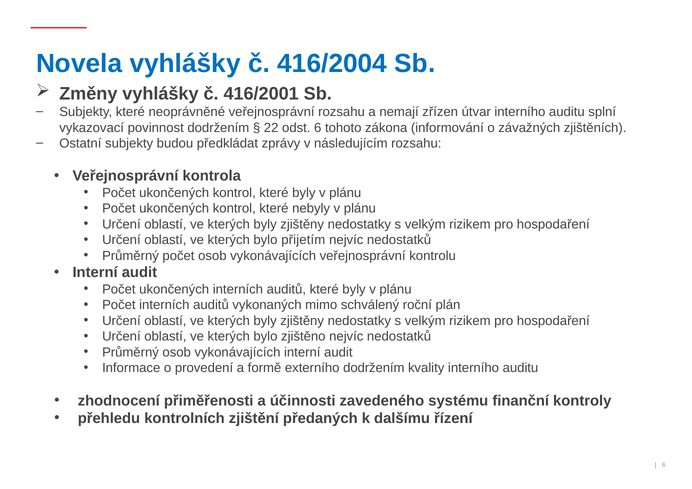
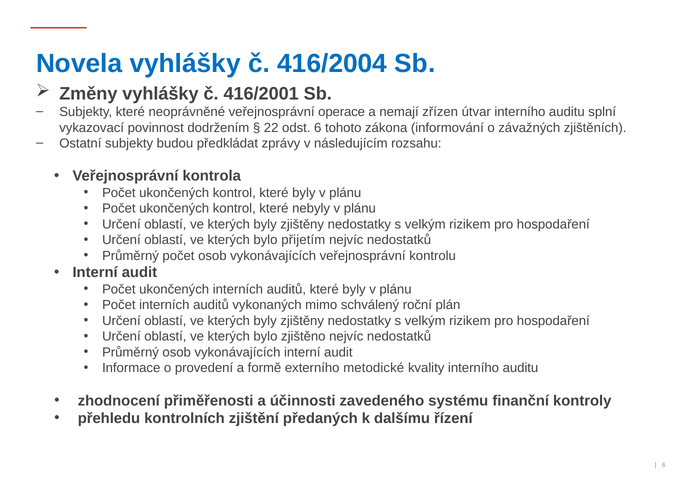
veřejnosprávní rozsahu: rozsahu -> operace
externího dodržením: dodržením -> metodické
